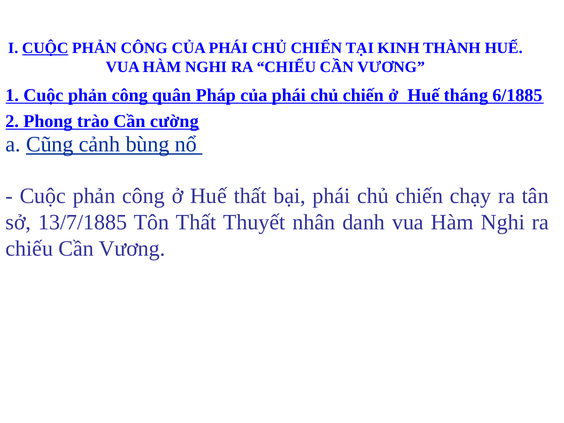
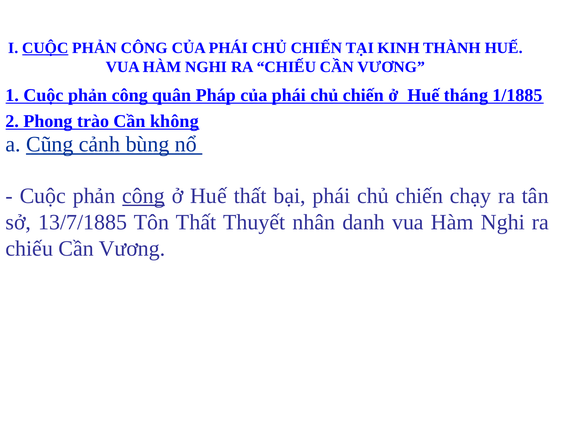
6/1885: 6/1885 -> 1/1885
cường: cường -> không
công at (144, 196) underline: none -> present
